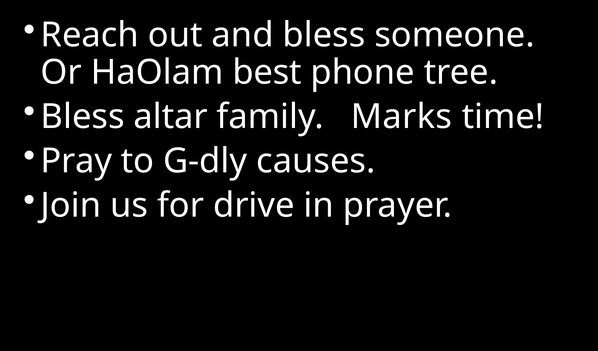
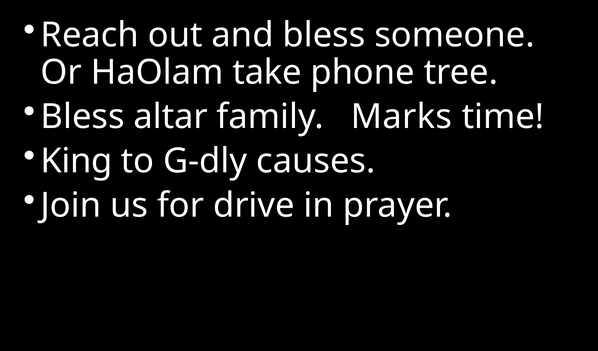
best: best -> take
Pray: Pray -> King
